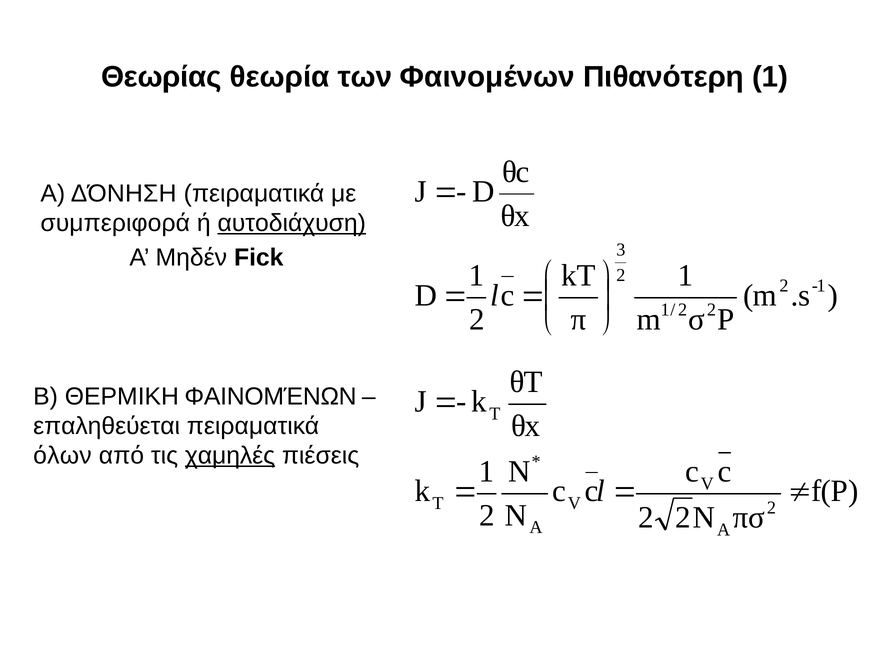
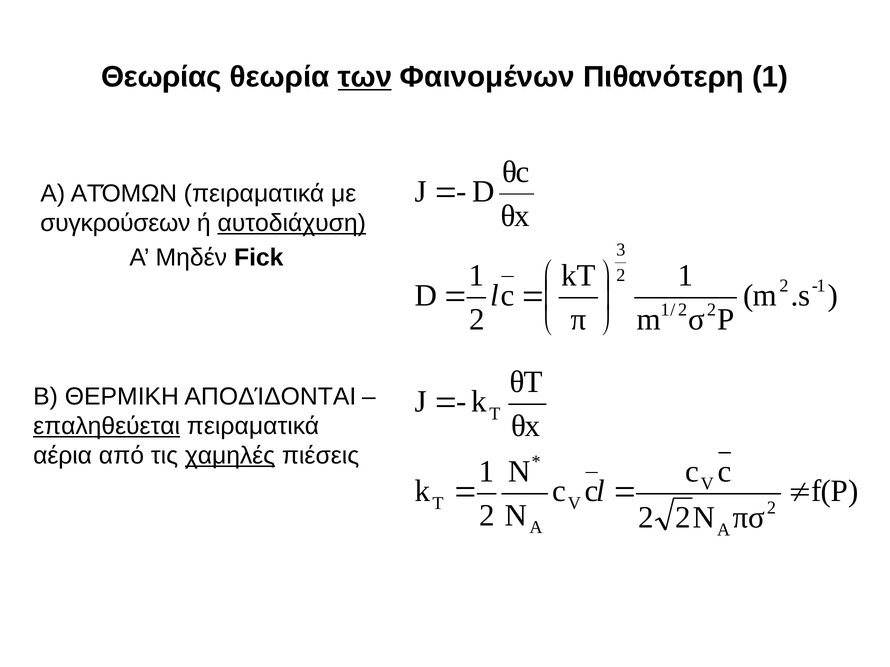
των underline: none -> present
ΔΌΝΗΣΗ: ΔΌΝΗΣΗ -> ΑΤΌΜΩΝ
συμπεριφορά: συμπεριφορά -> συγκρούσεων
ΘΕΡΜΙΚΗ ΦΑΙΝΟΜΈΝΩΝ: ΦΑΙΝΟΜΈΝΩΝ -> ΑΠΟΔΊΔΟΝΤΑΙ
επαληθεύεται underline: none -> present
όλων: όλων -> αέρια
